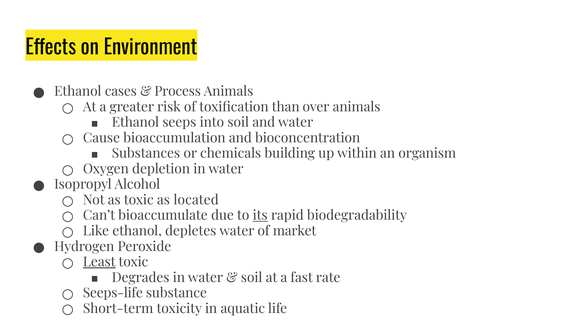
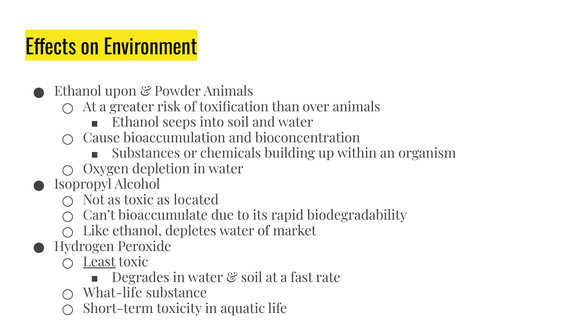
cases: cases -> upon
Process: Process -> Powder
its underline: present -> none
Seeps-life: Seeps-life -> What-life
